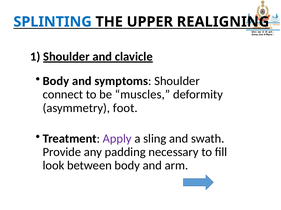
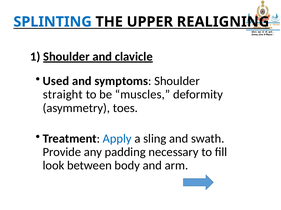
Body at (56, 81): Body -> Used
connect: connect -> straight
foot: foot -> toes
Apply colour: purple -> blue
